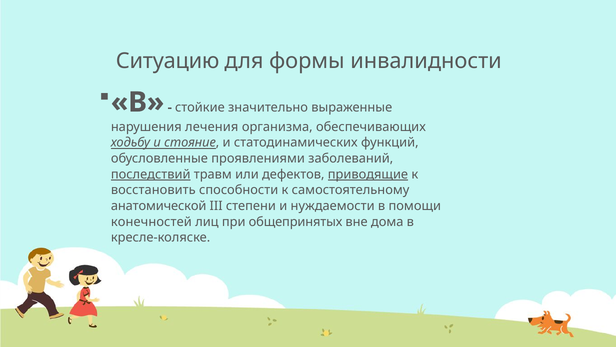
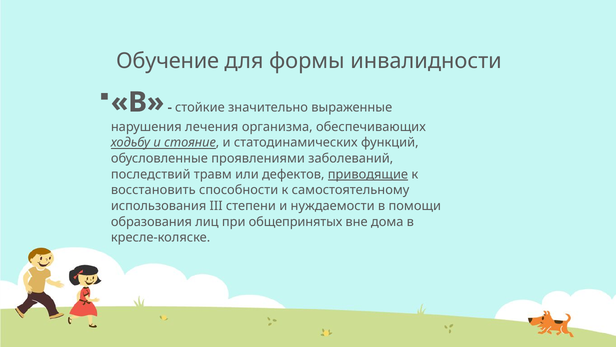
Ситуацию: Ситуацию -> Обучение
последствий underline: present -> none
анатомической: анатомической -> использования
конечностей: конечностей -> образования
